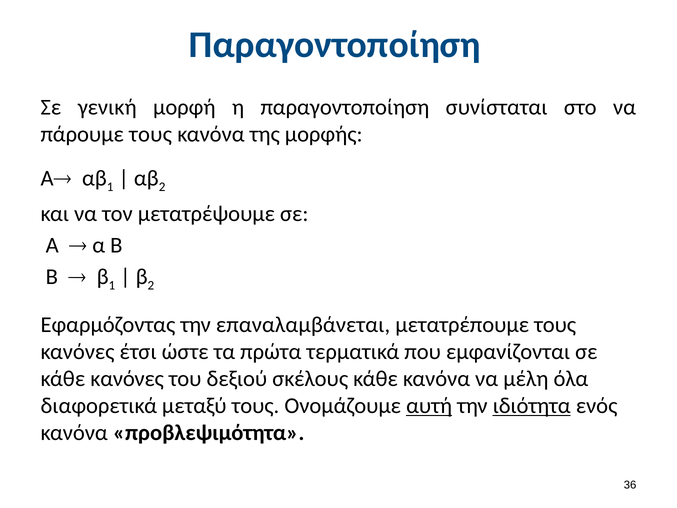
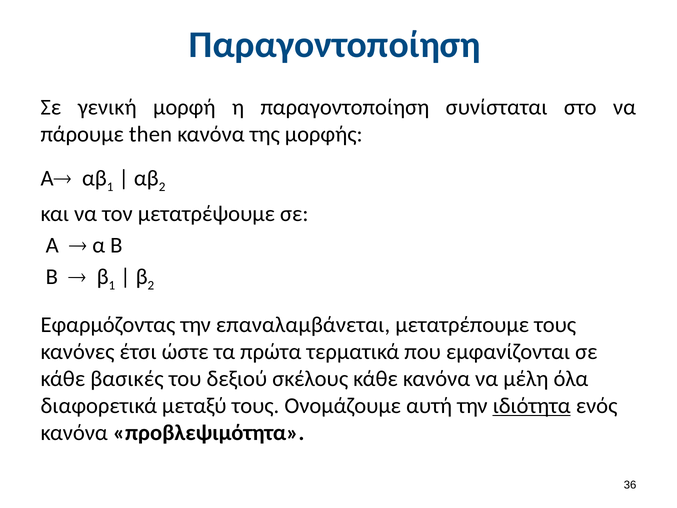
πάρουμε τους: τους -> then
κάθε κανόνες: κανόνες -> βασικές
αυτή underline: present -> none
